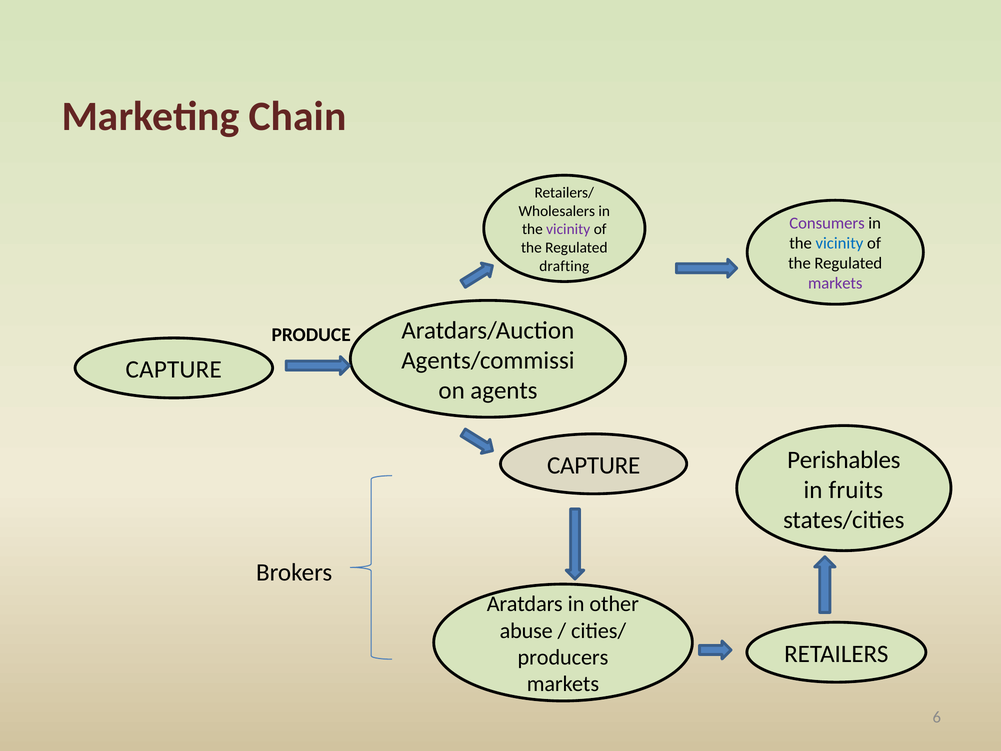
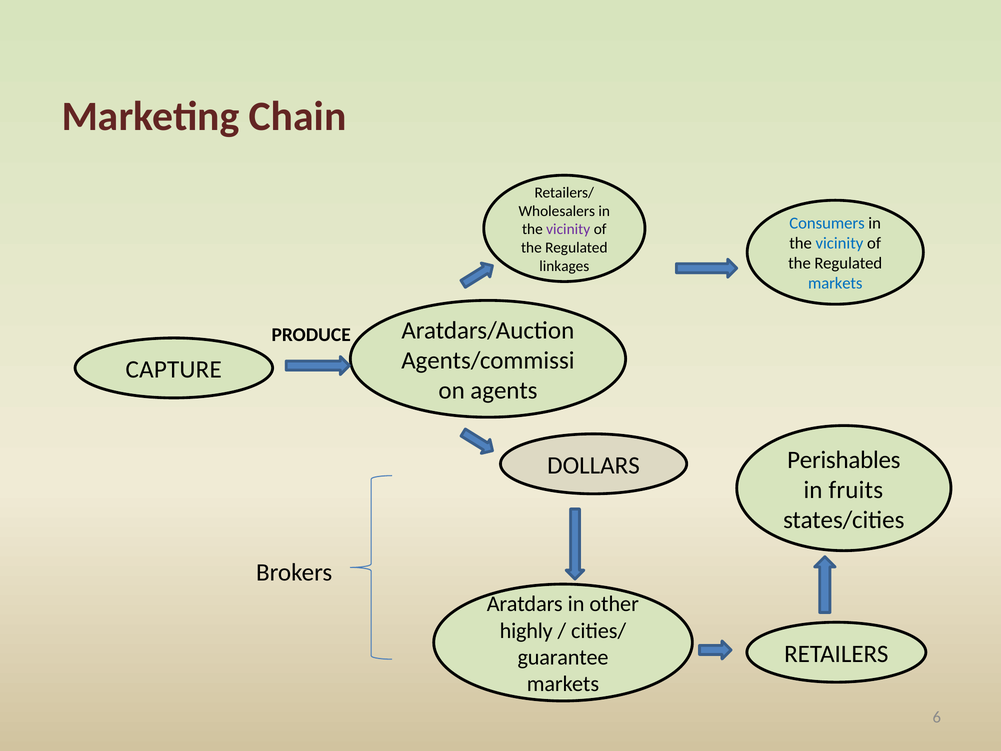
Consumers colour: purple -> blue
drafting: drafting -> linkages
markets at (835, 283) colour: purple -> blue
CAPTURE at (594, 465): CAPTURE -> DOLLARS
abuse: abuse -> highly
producers: producers -> guarantee
